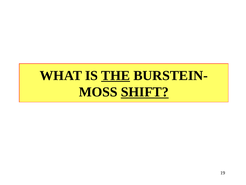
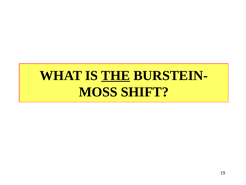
SHIFT underline: present -> none
